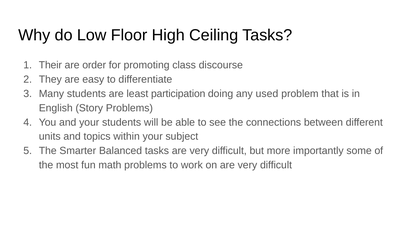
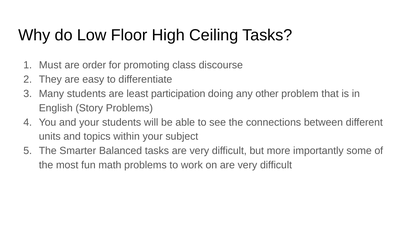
Their: Their -> Must
used: used -> other
